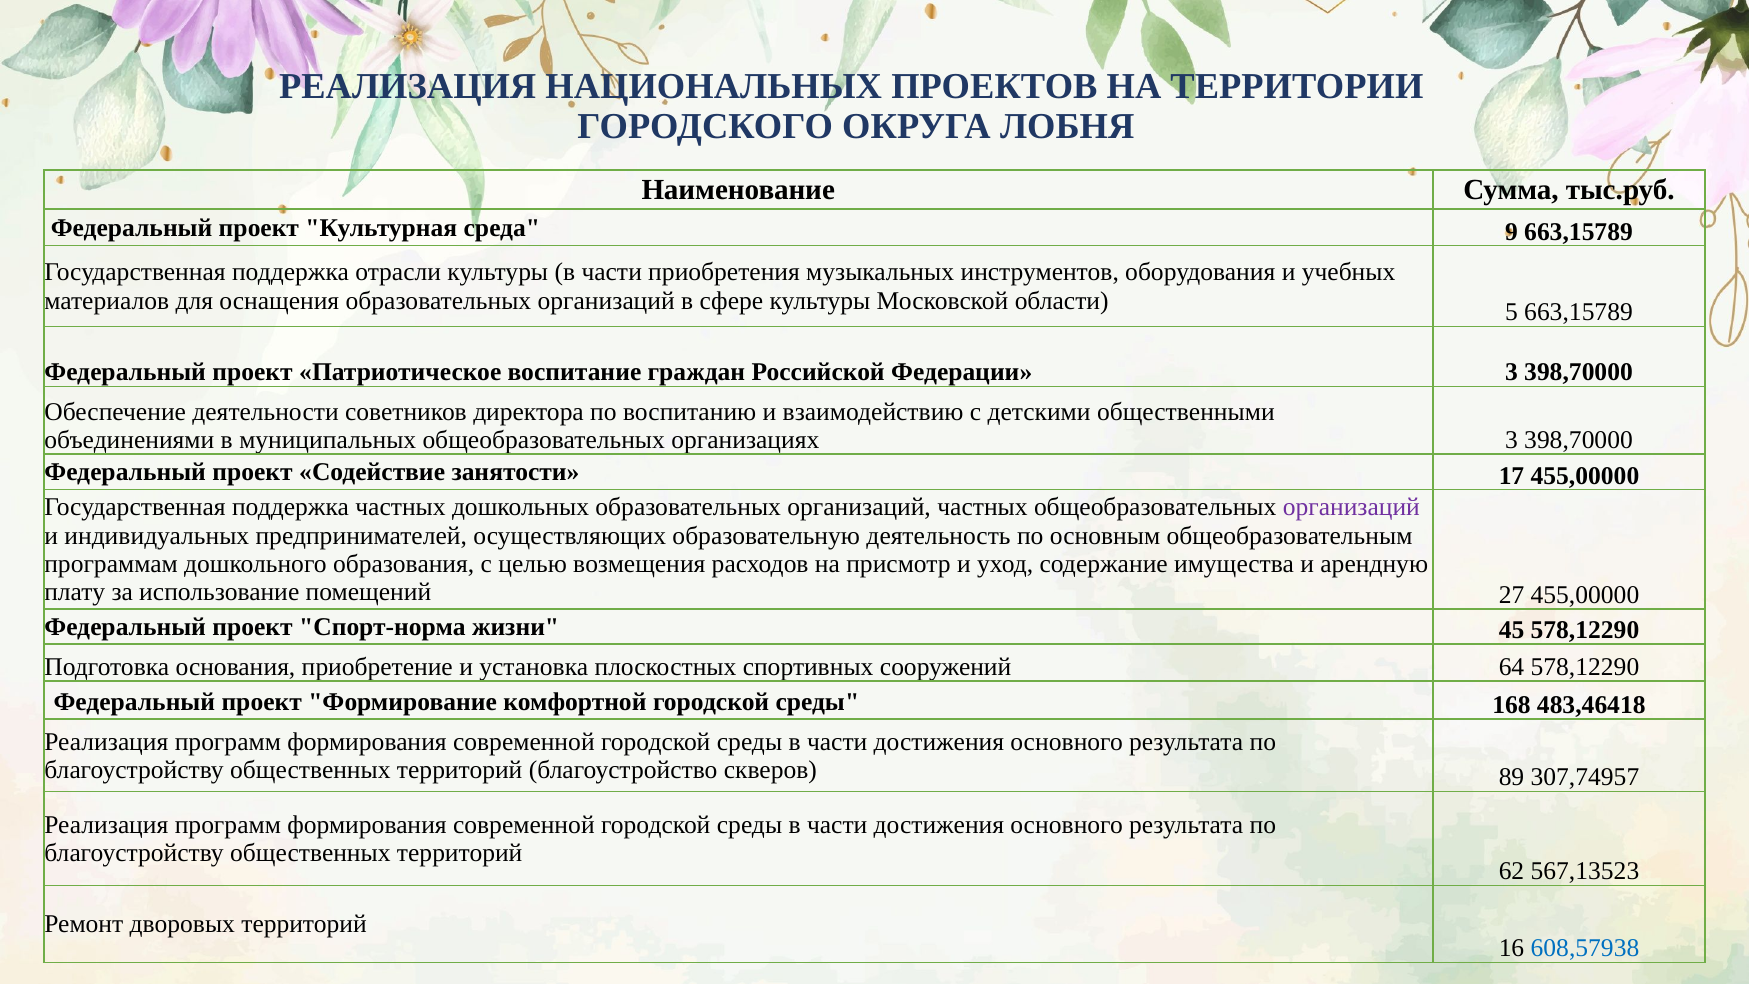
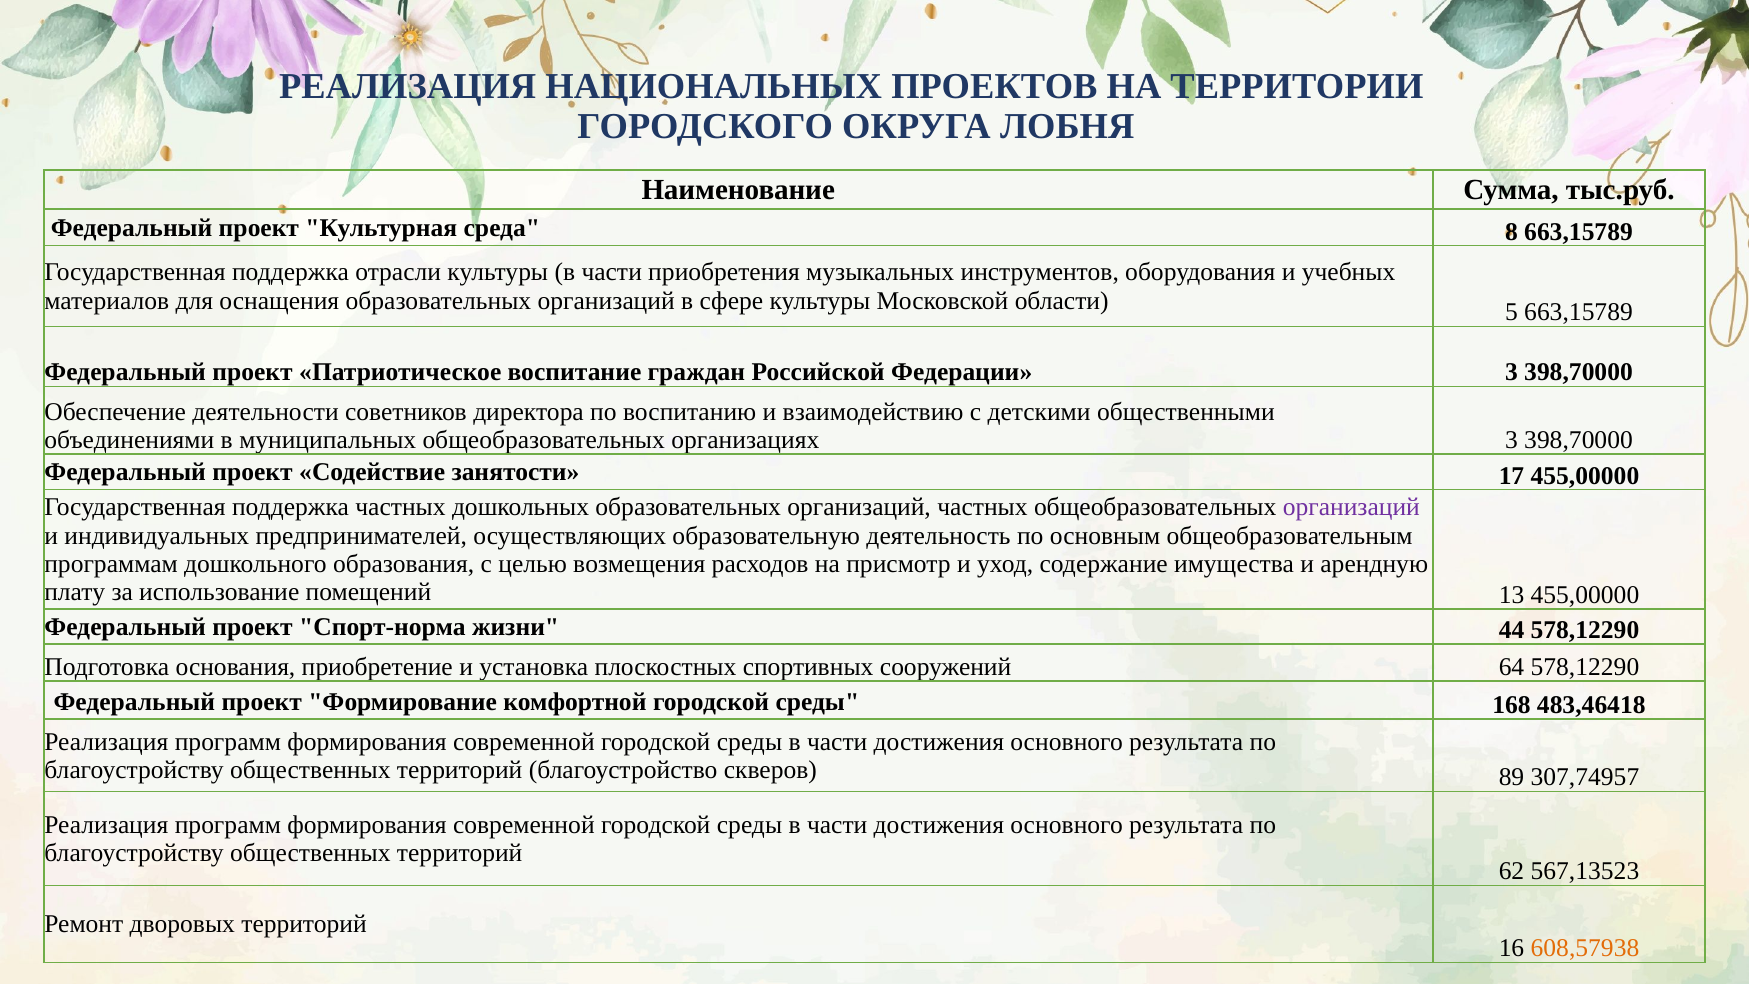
9: 9 -> 8
27: 27 -> 13
45: 45 -> 44
608,57938 colour: blue -> orange
